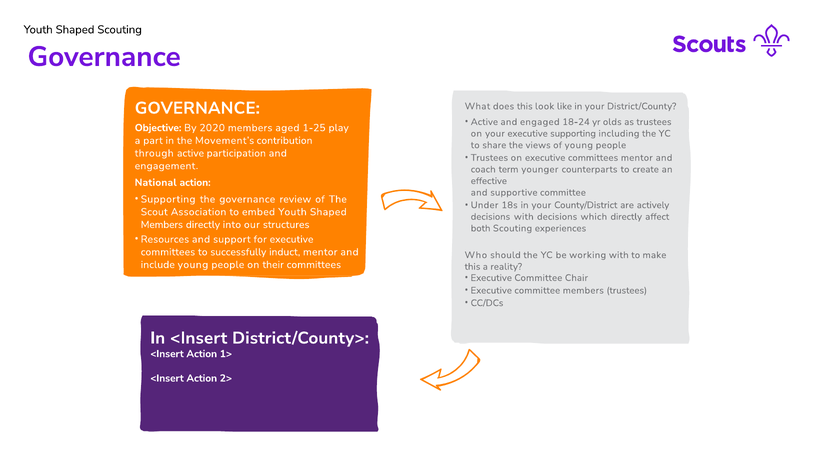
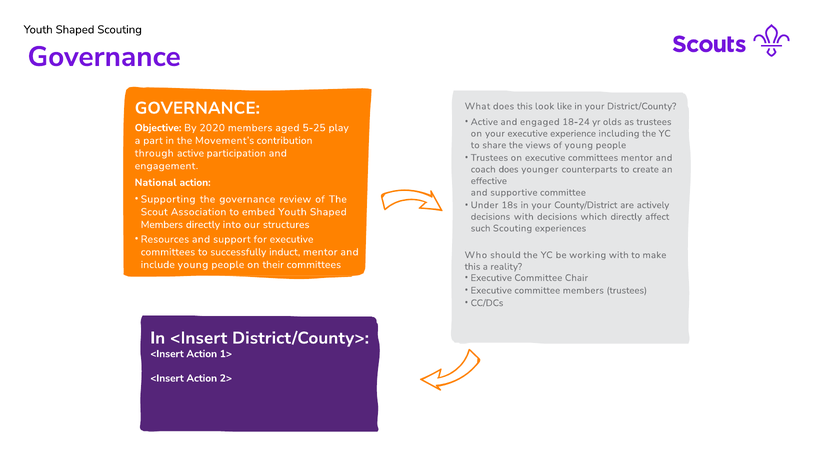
1-25: 1-25 -> 5-25
executive supporting: supporting -> experience
coach term: term -> does
both: both -> such
